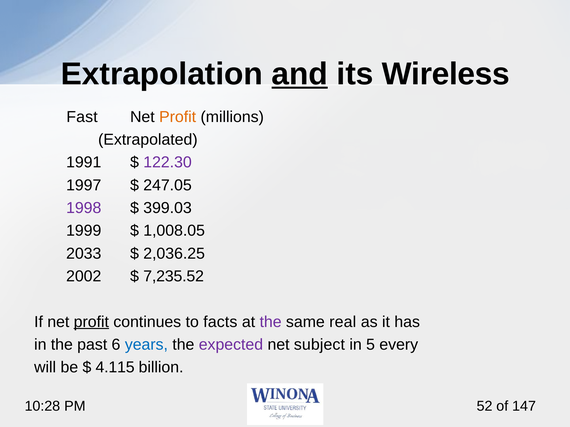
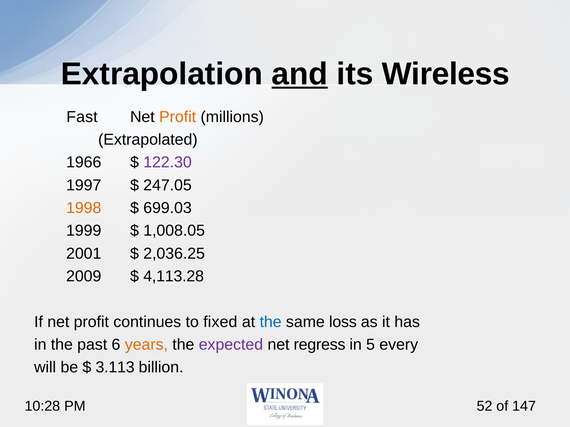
1991: 1991 -> 1966
1998 colour: purple -> orange
399.03: 399.03 -> 699.03
2033: 2033 -> 2001
2002: 2002 -> 2009
7,235.52: 7,235.52 -> 4,113.28
profit at (91, 322) underline: present -> none
facts: facts -> fixed
the at (271, 322) colour: purple -> blue
real: real -> loss
years colour: blue -> orange
subject: subject -> regress
4.115: 4.115 -> 3.113
